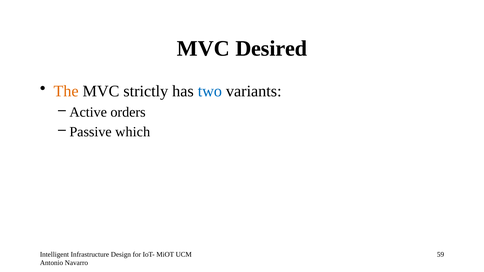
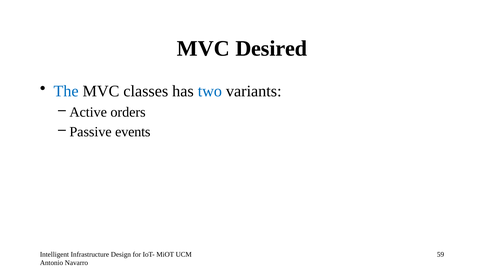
The colour: orange -> blue
strictly: strictly -> classes
which: which -> events
